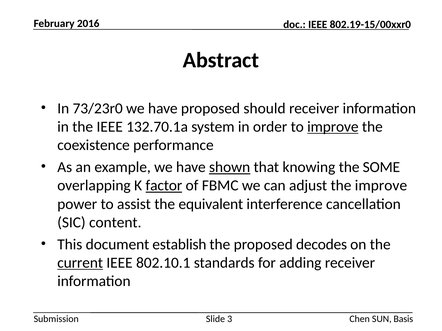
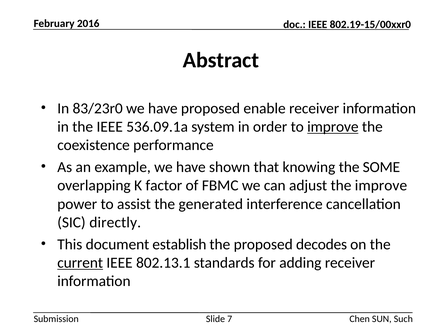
73/23r0: 73/23r0 -> 83/23r0
should: should -> enable
132.70.1a: 132.70.1a -> 536.09.1a
shown underline: present -> none
factor underline: present -> none
equivalent: equivalent -> generated
content: content -> directly
802.10.1: 802.10.1 -> 802.13.1
3: 3 -> 7
Basis: Basis -> Such
